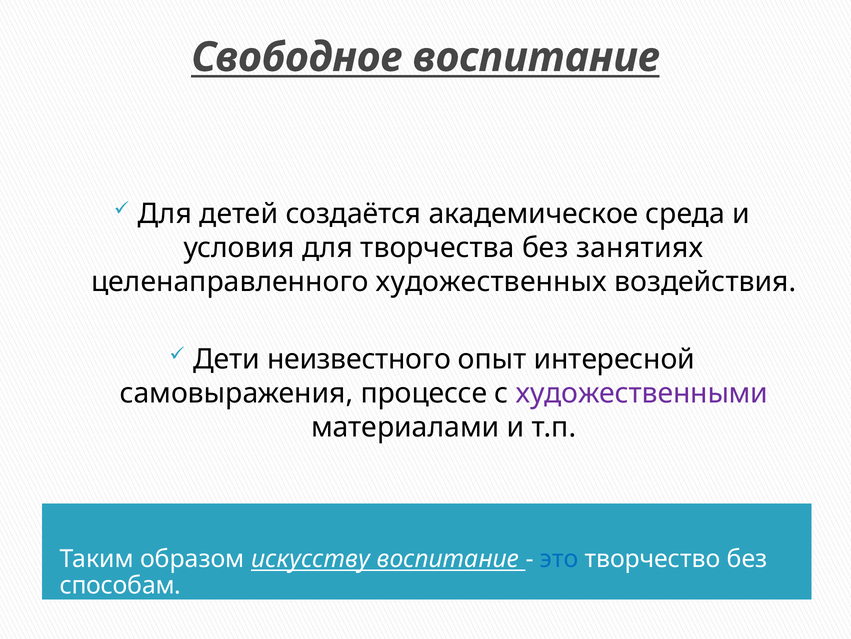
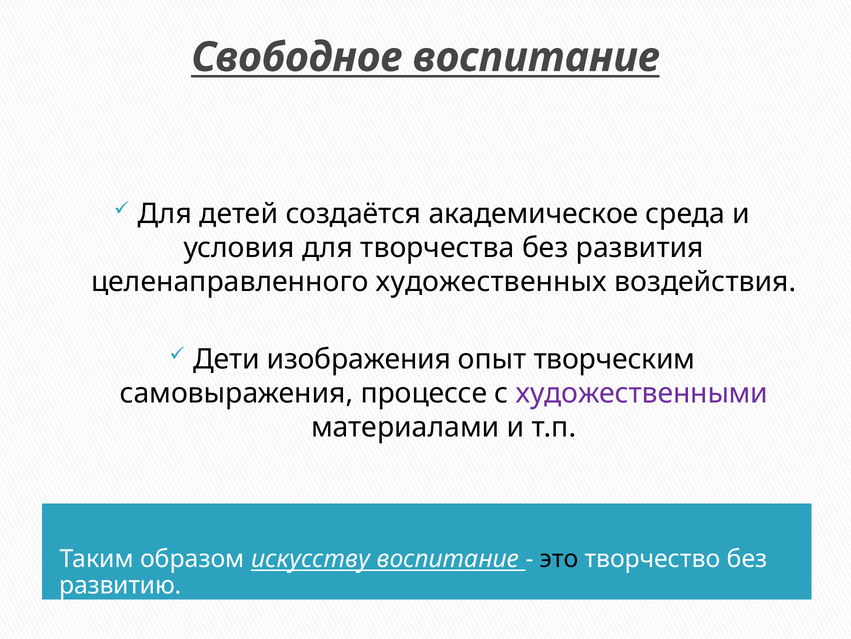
занятиях: занятиях -> развития
неизвестного: неизвестного -> изображения
интересной: интересной -> творческим
это colour: blue -> black
способам: способам -> развитию
